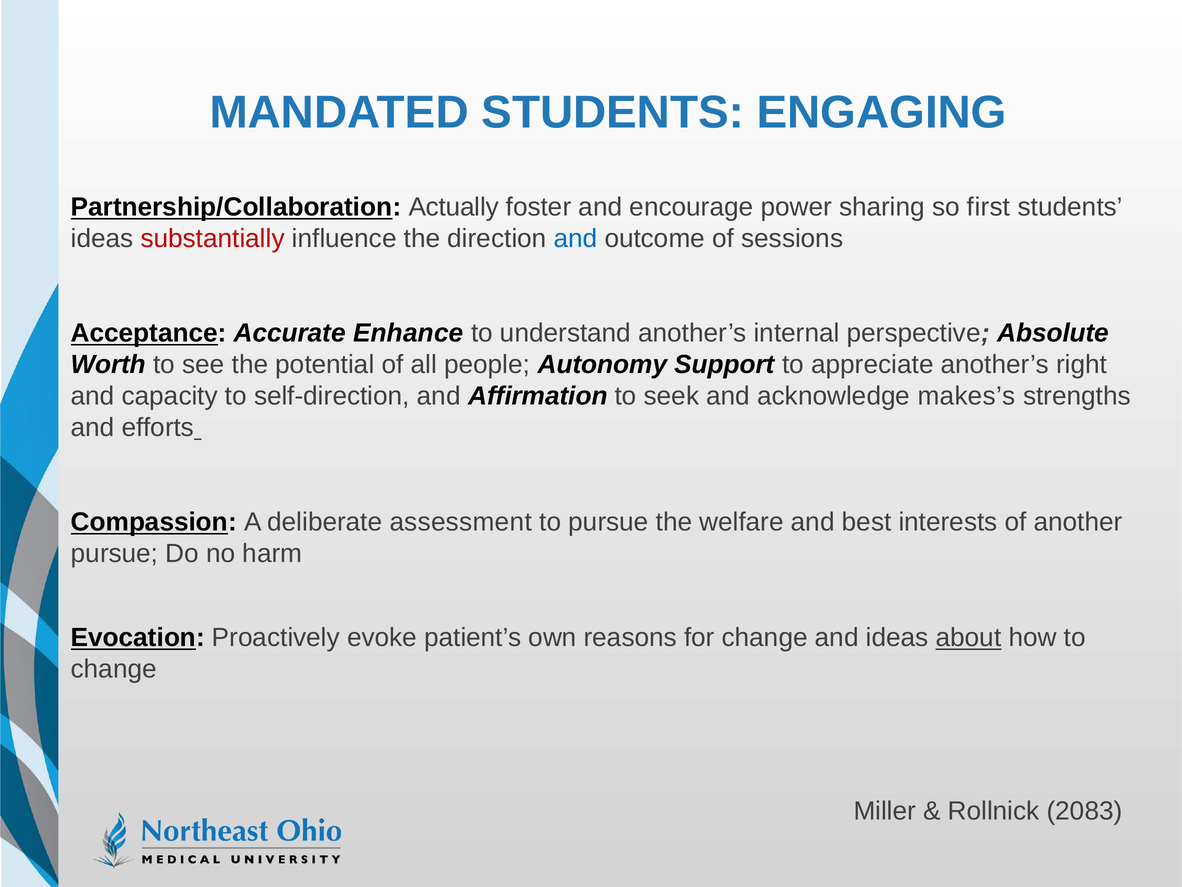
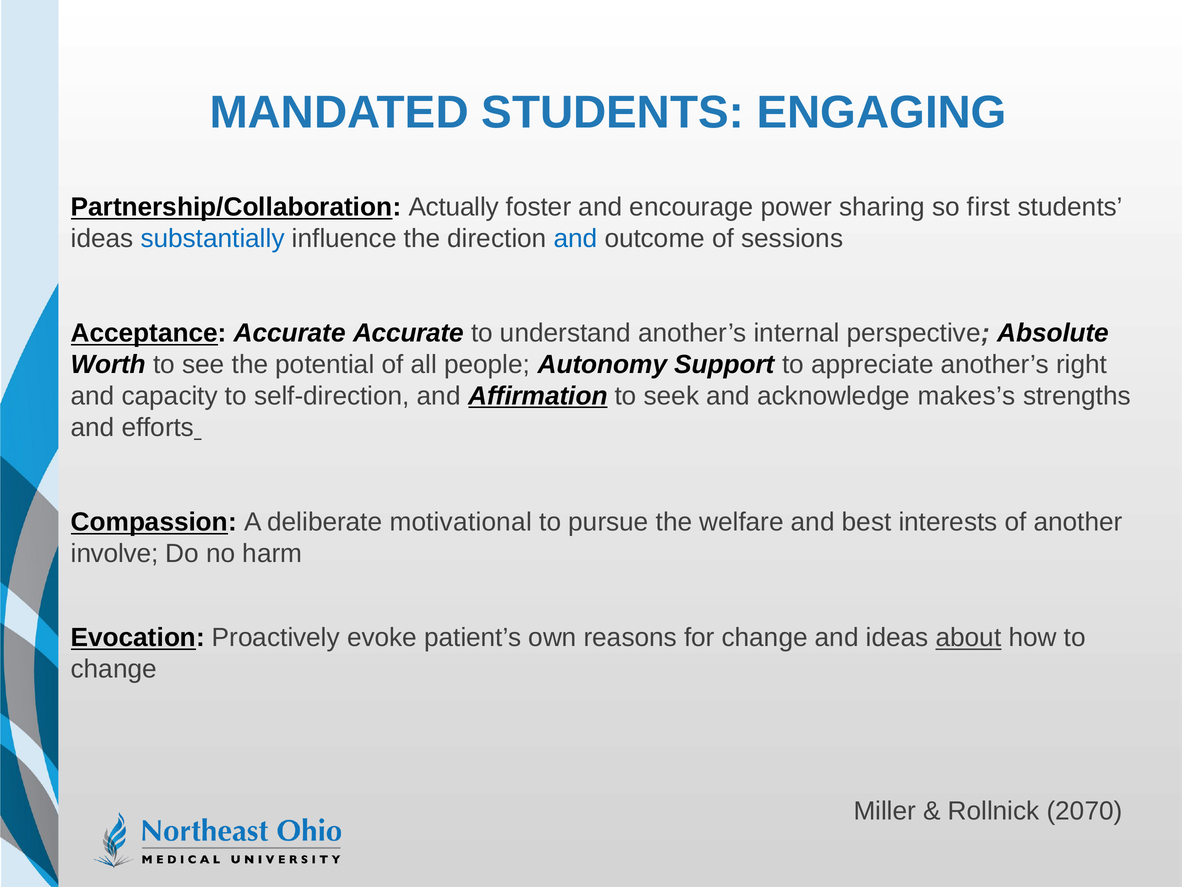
substantially colour: red -> blue
Accurate Enhance: Enhance -> Accurate
Affirmation underline: none -> present
assessment: assessment -> motivational
pursue at (115, 553): pursue -> involve
2083: 2083 -> 2070
